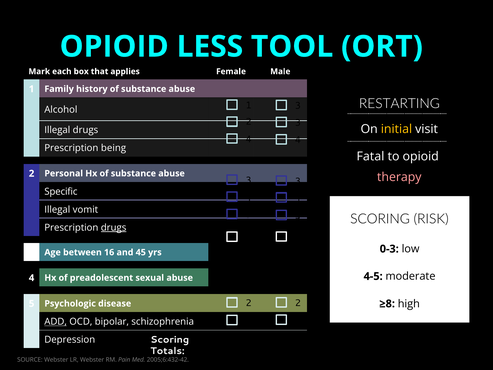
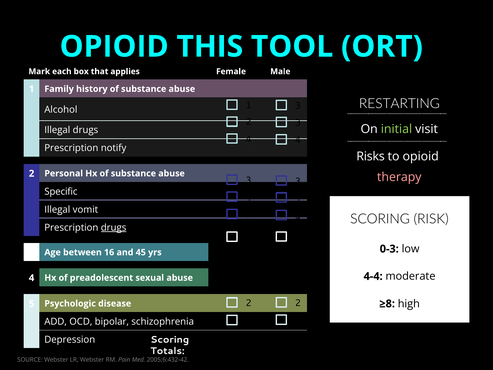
LESS: LESS -> THIS
initial colour: yellow -> light green
being: being -> notify
Fatal: Fatal -> Risks
4-5: 4-5 -> 4-4
ADD underline: present -> none
